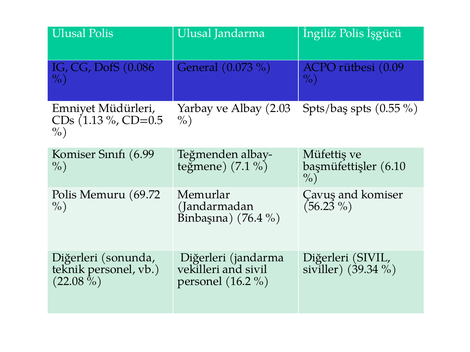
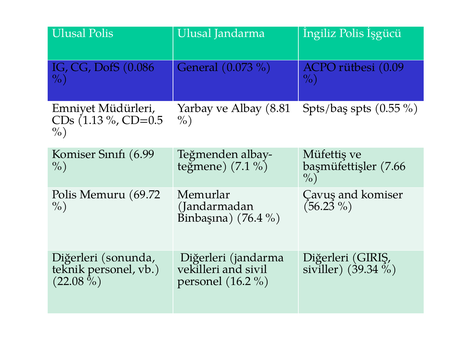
2.03: 2.03 -> 8.81
6.10: 6.10 -> 7.66
Diğerleri SIVIL: SIVIL -> GIRIŞ
